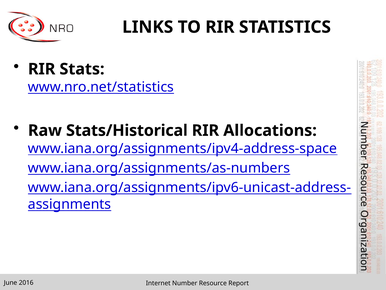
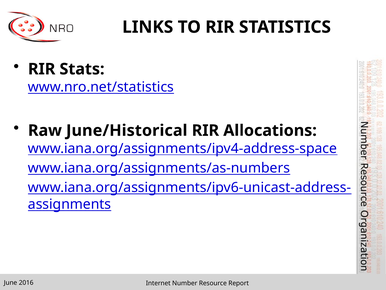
Stats/Historical: Stats/Historical -> June/Historical
